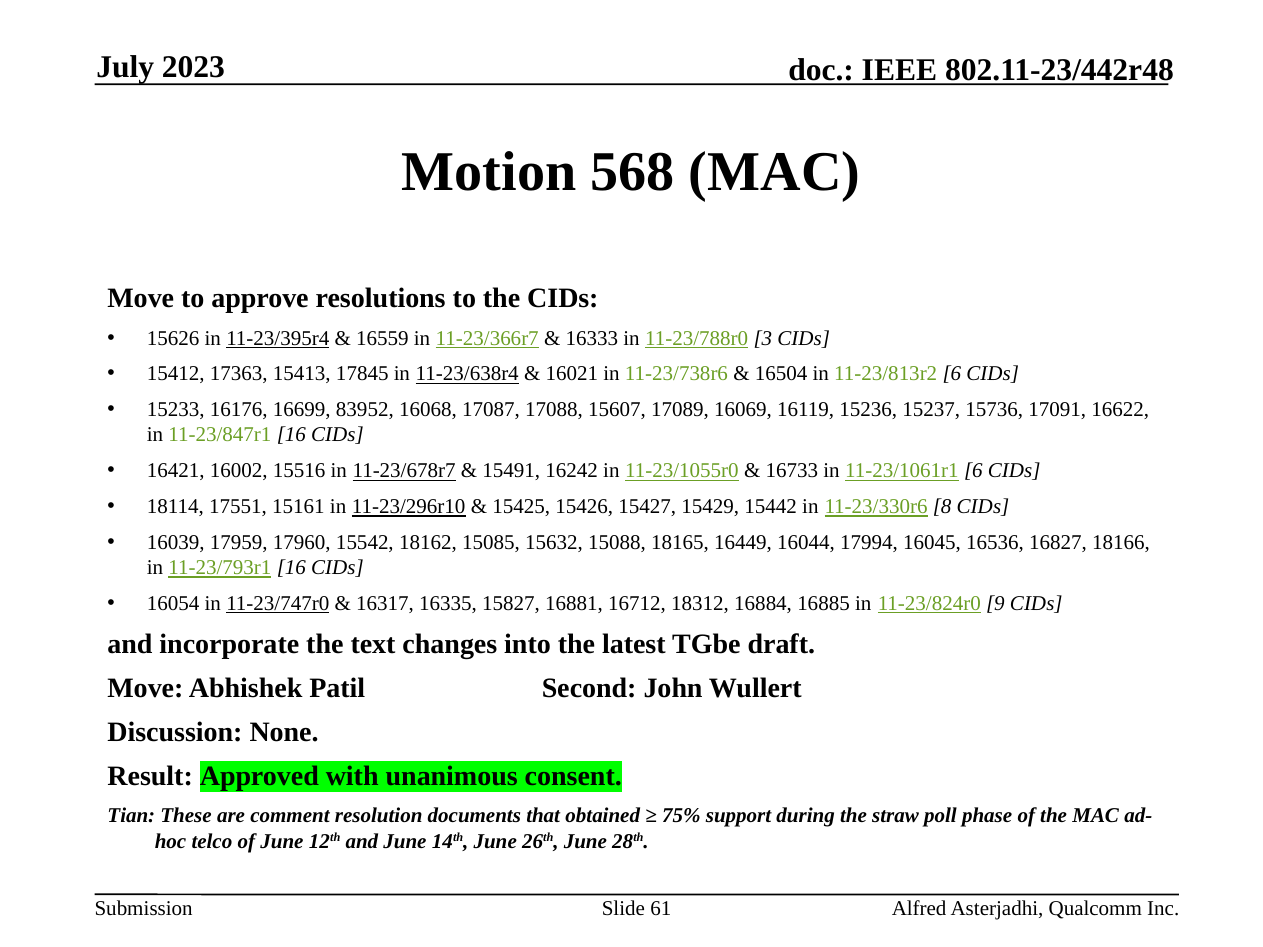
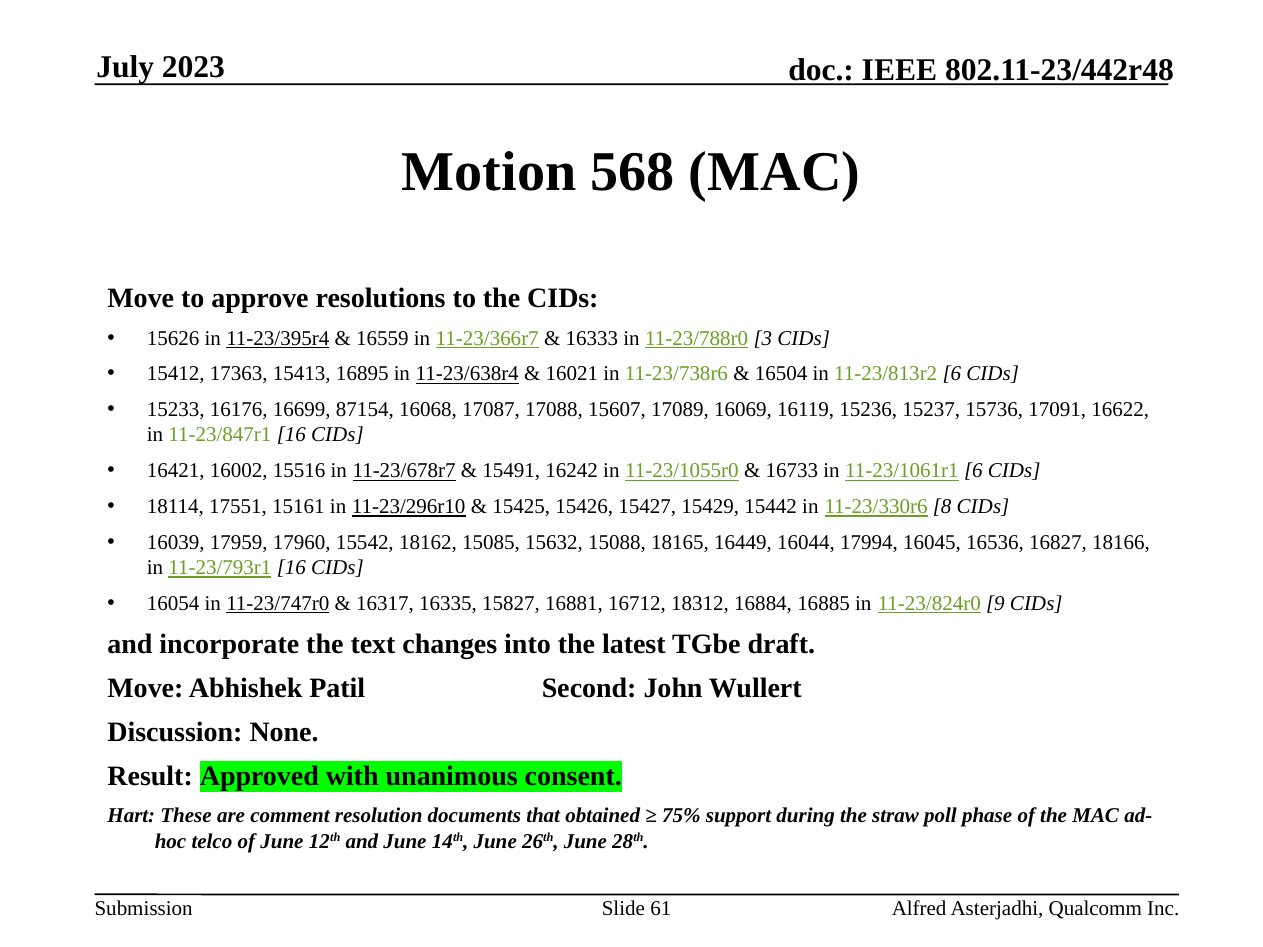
17845: 17845 -> 16895
83952: 83952 -> 87154
Tian: Tian -> Hart
